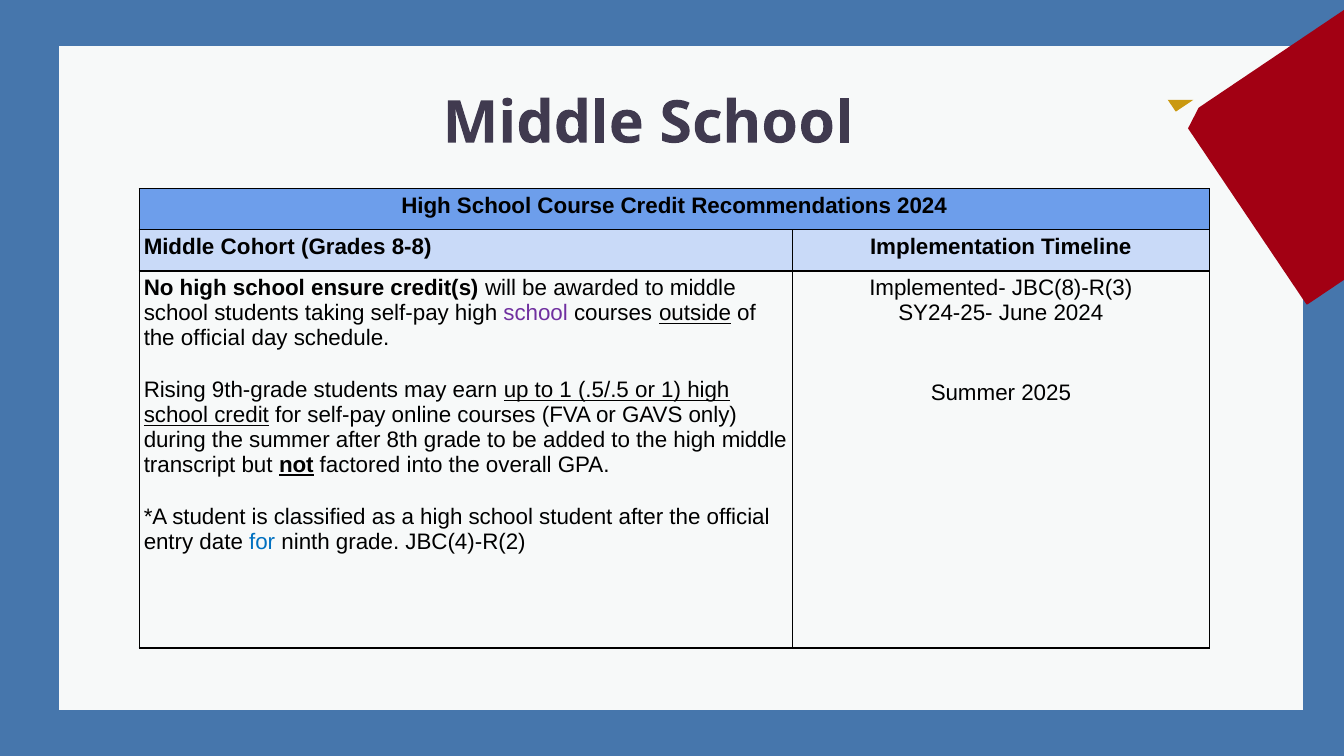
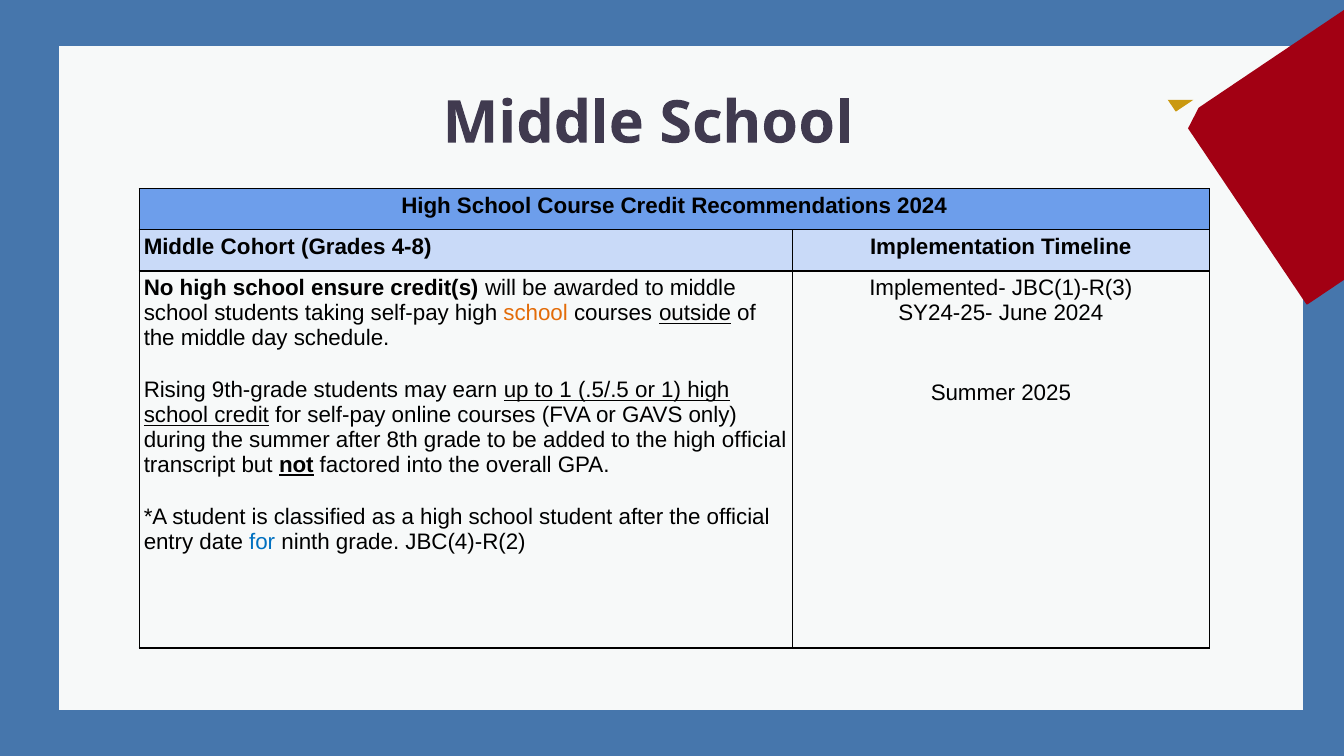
8-8: 8-8 -> 4-8
JBC(8)-R(3: JBC(8)-R(3 -> JBC(1)-R(3
school at (536, 313) colour: purple -> orange
official at (213, 338): official -> middle
high middle: middle -> official
